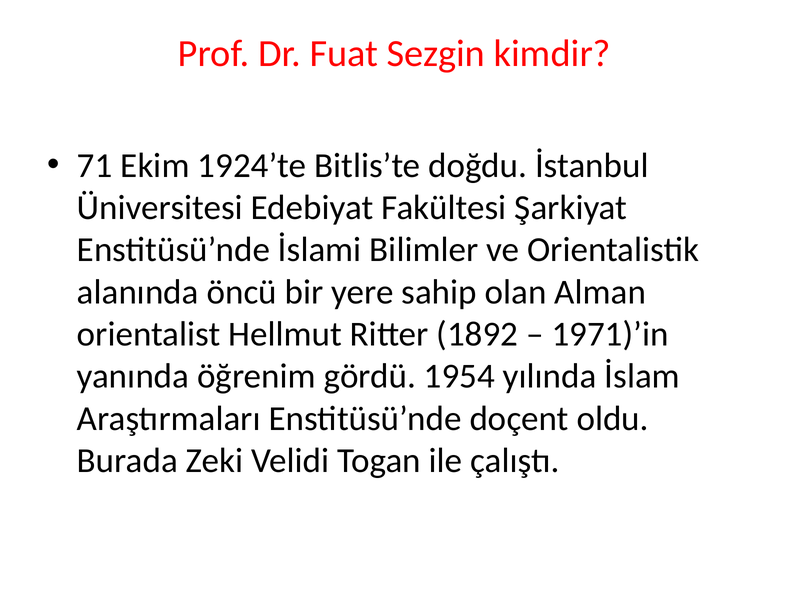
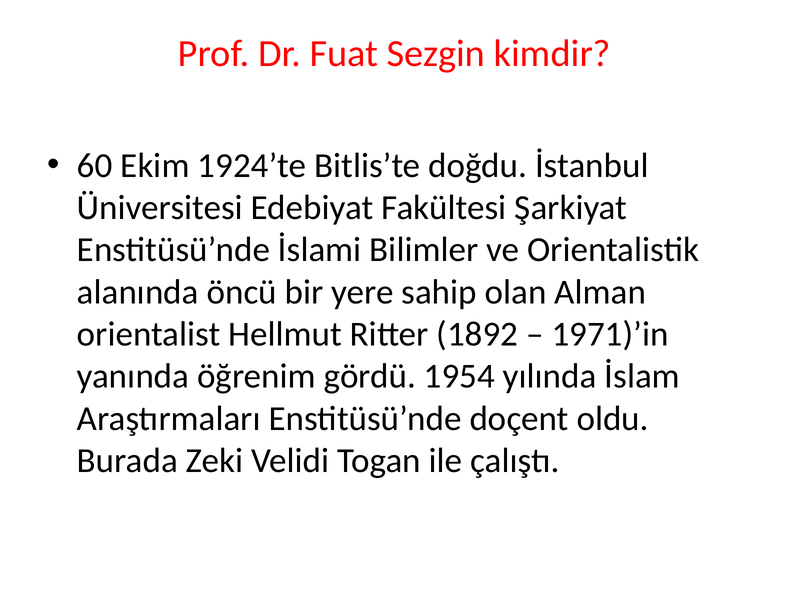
71: 71 -> 60
